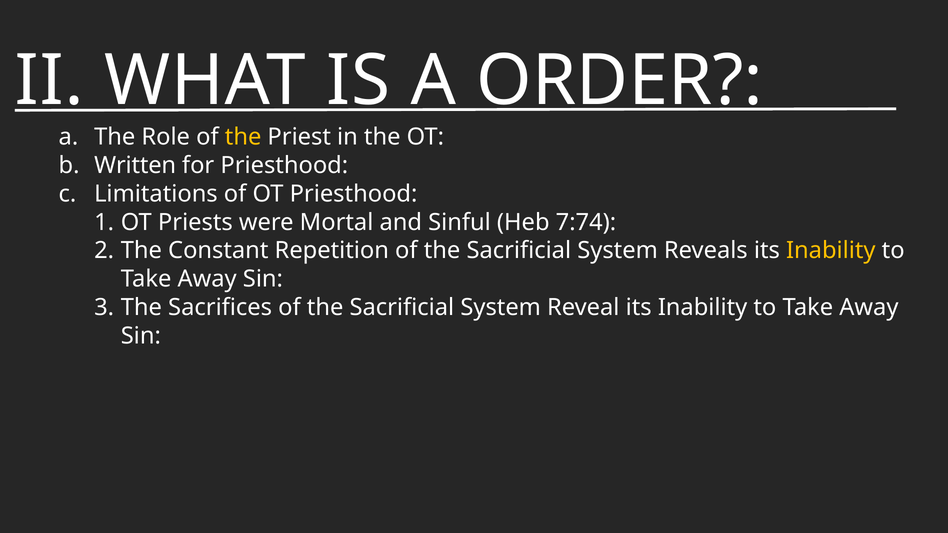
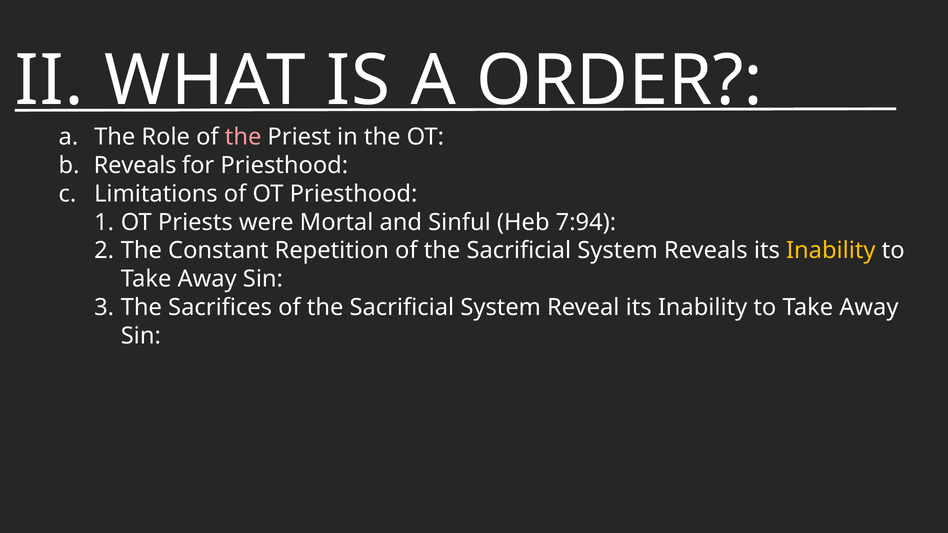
the at (243, 137) colour: yellow -> pink
Written at (135, 165): Written -> Reveals
7:74: 7:74 -> 7:94
